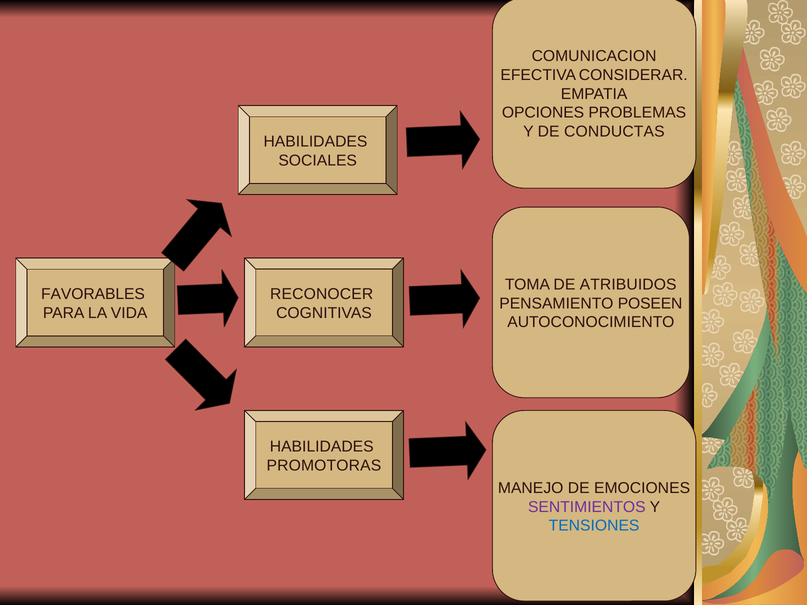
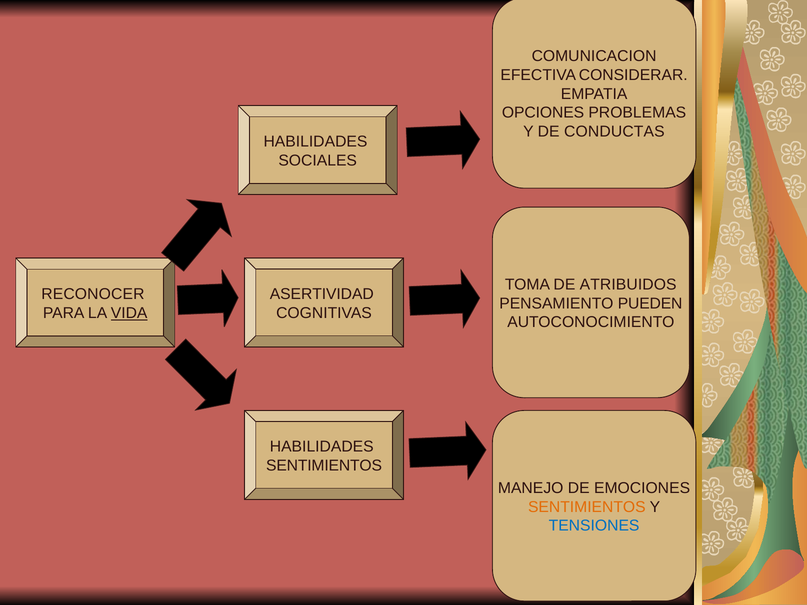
RECONOCER: RECONOCER -> ASERTIVIDAD
FAVORABLES: FAVORABLES -> RECONOCER
POSEEN: POSEEN -> PUEDEN
VIDA underline: none -> present
PROMOTORAS at (324, 466): PROMOTORAS -> SENTIMIENTOS
SENTIMIENTOS at (587, 507) colour: purple -> orange
